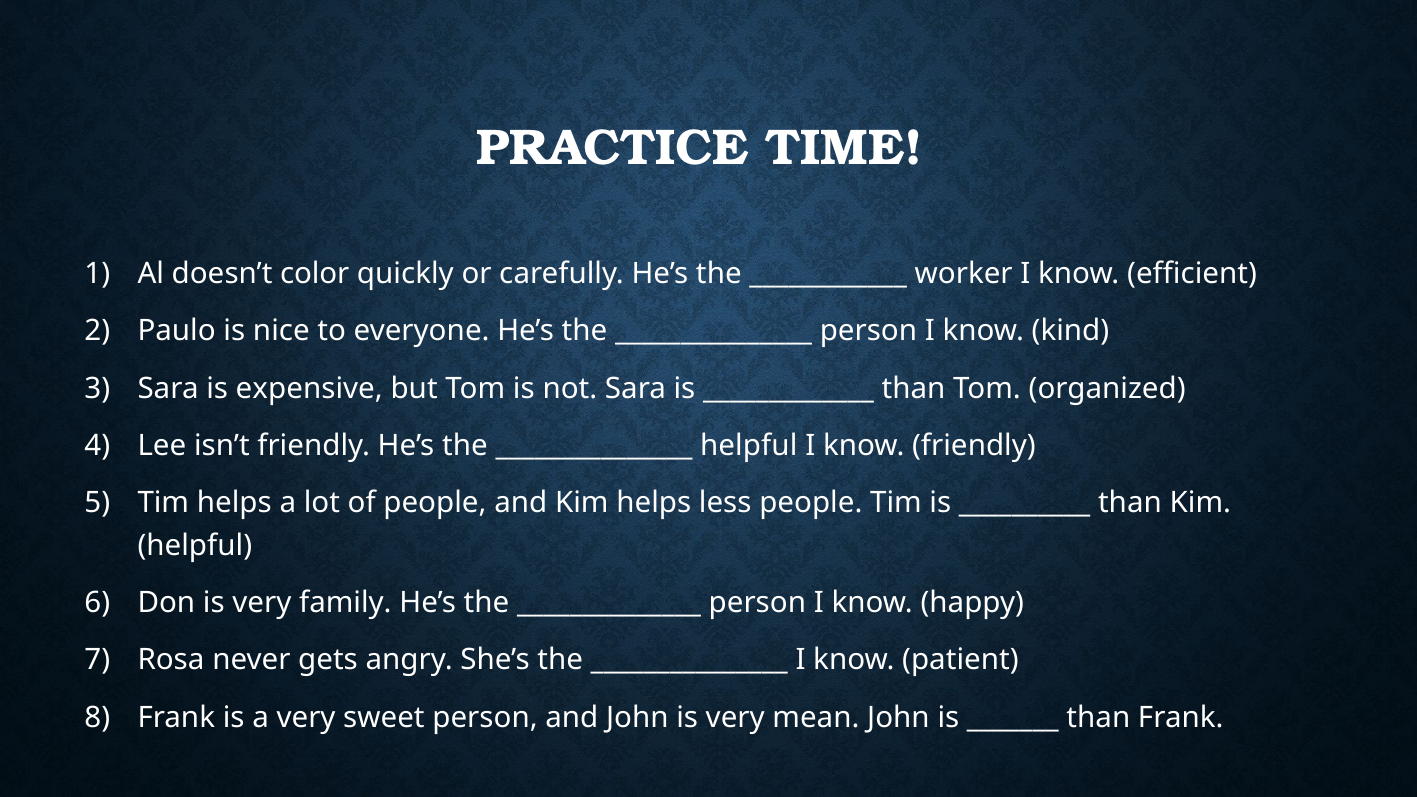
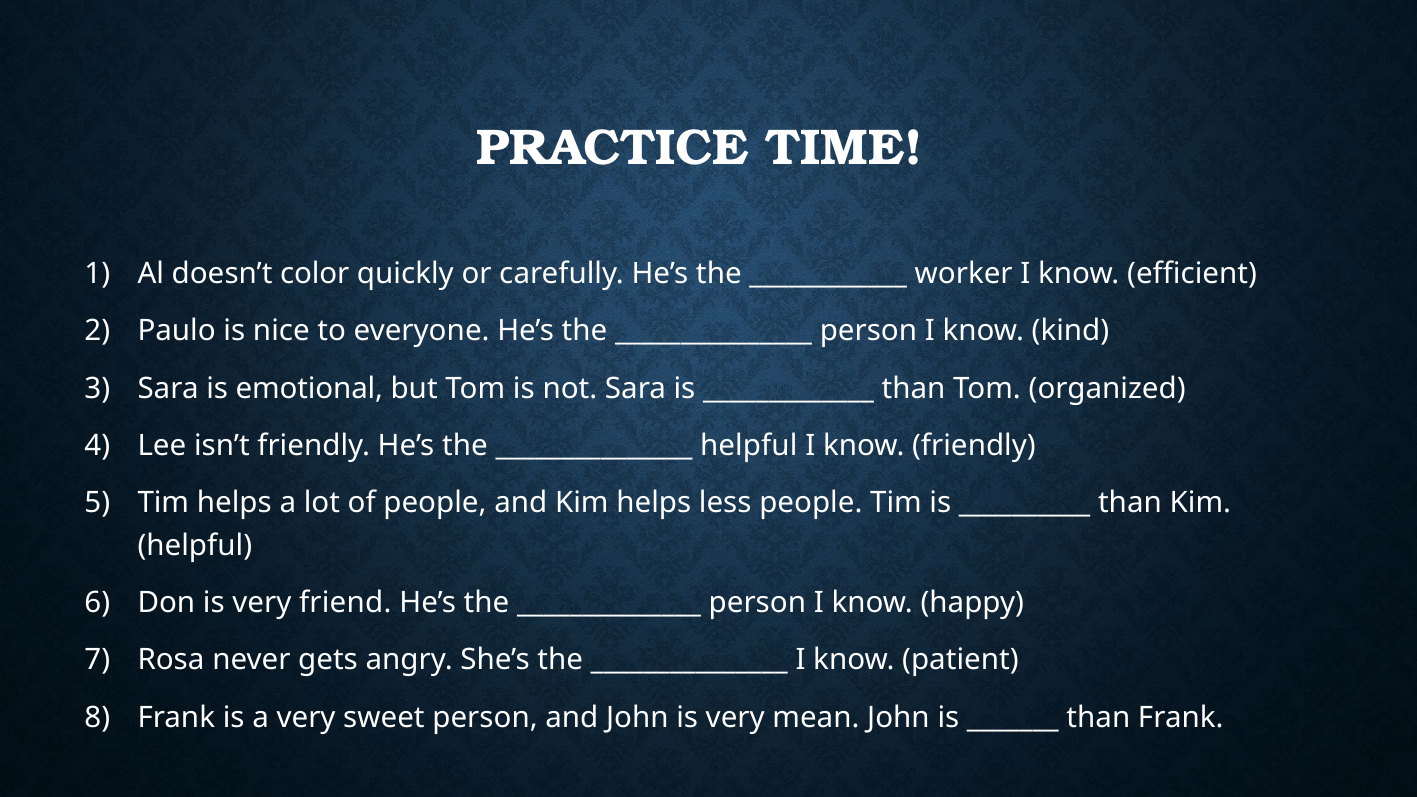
expensive: expensive -> emotional
family: family -> friend
